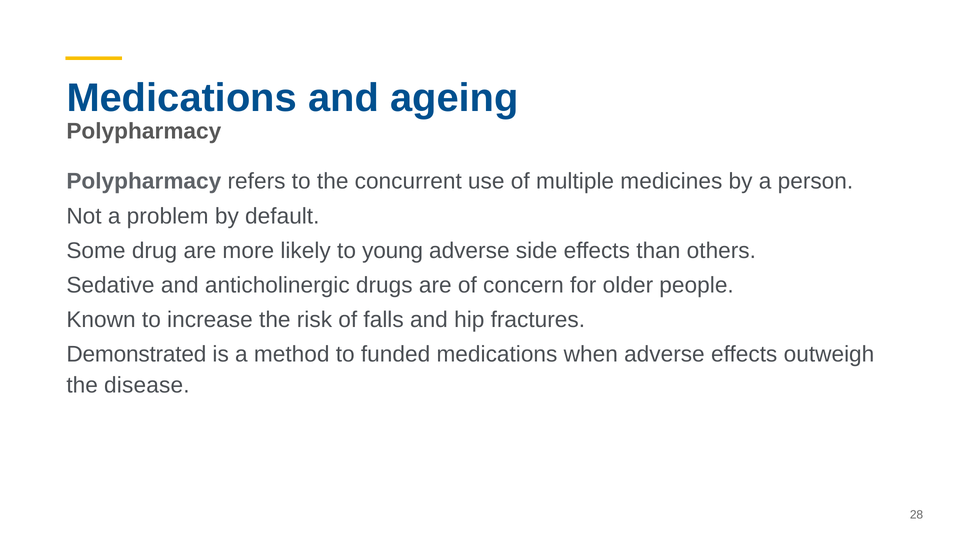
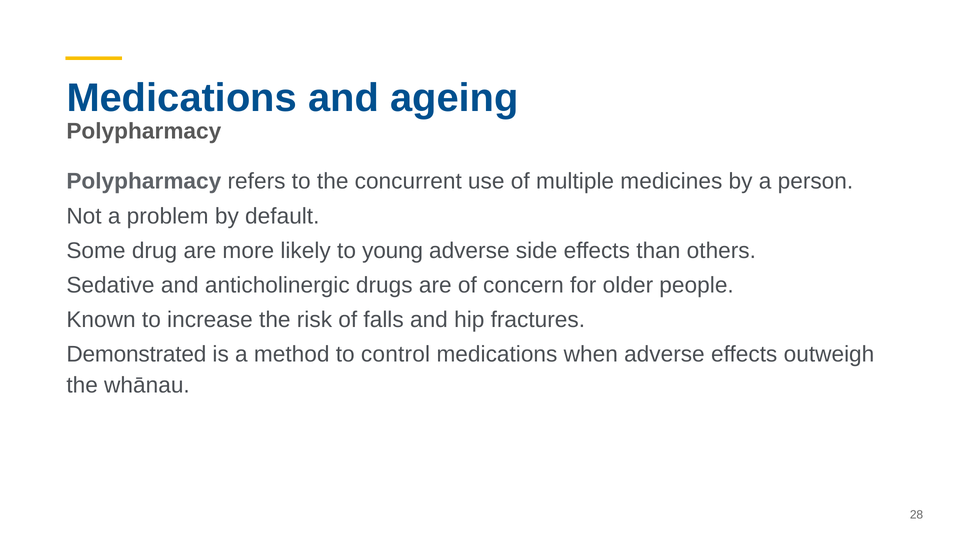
funded: funded -> control
disease: disease -> whānau
